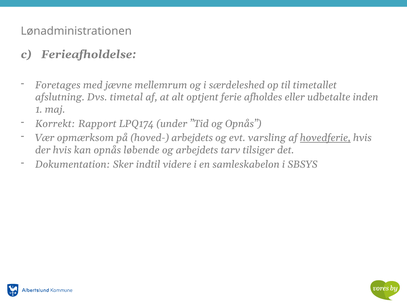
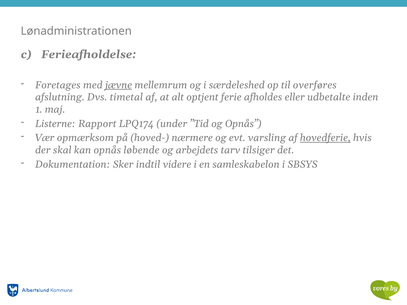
jævne underline: none -> present
timetallet: timetallet -> overføres
Korrekt: Korrekt -> Listerne
hoved- arbejdets: arbejdets -> nærmere
der hvis: hvis -> skal
